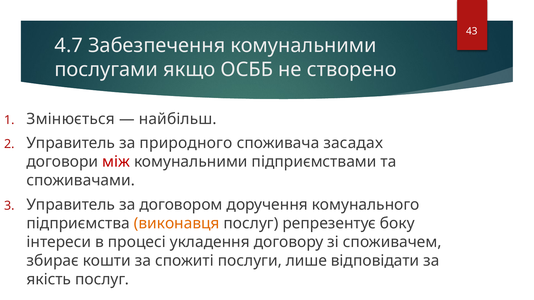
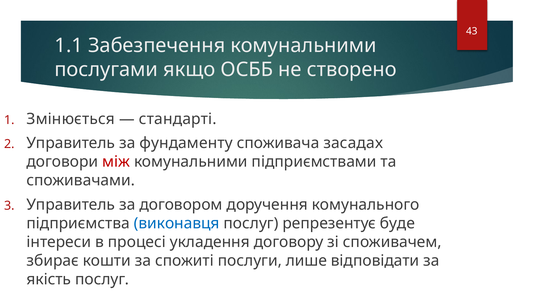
4.7: 4.7 -> 1.1
найбільш: найбільш -> стандарті
природного: природного -> фундаменту
виконавця colour: orange -> blue
боку: боку -> буде
